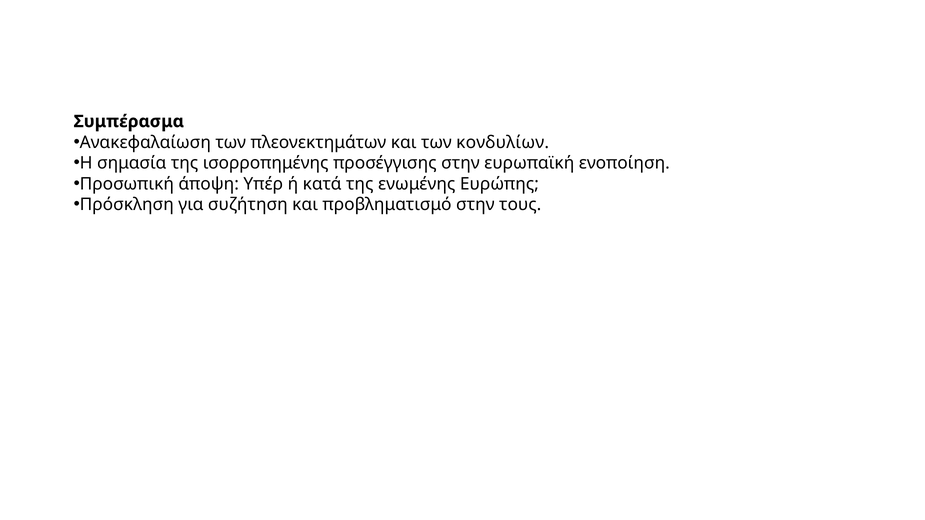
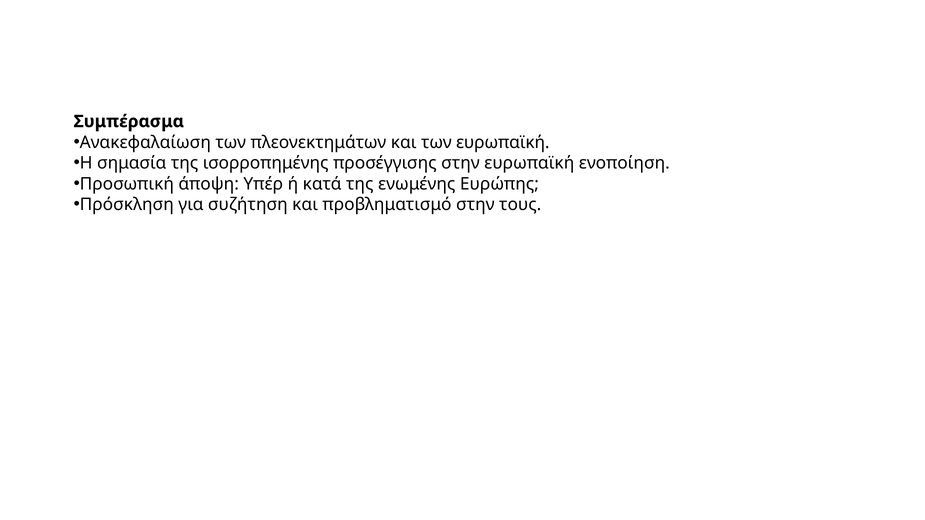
των κονδυλίων: κονδυλίων -> ευρωπαϊκή
